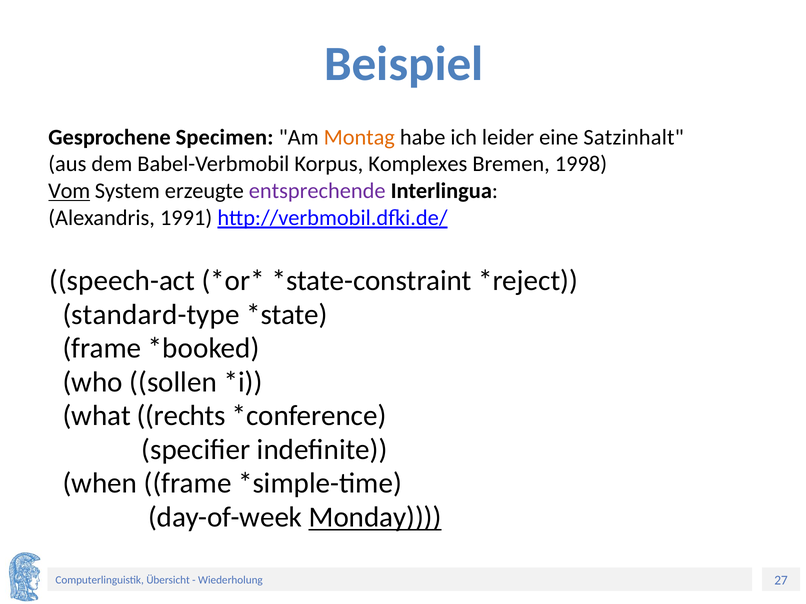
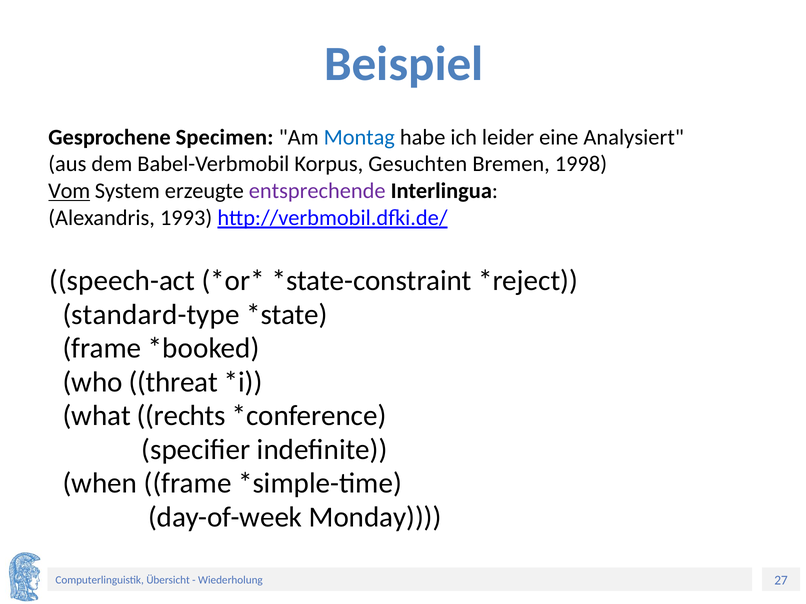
Montag colour: orange -> blue
Satzinhalt: Satzinhalt -> Analysiert
Komplexes: Komplexes -> Gesuchten
1991: 1991 -> 1993
sollen: sollen -> threat
Monday underline: present -> none
